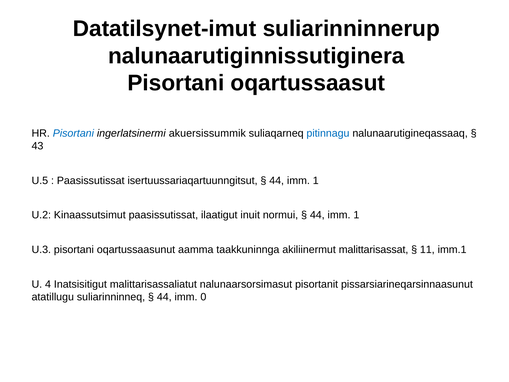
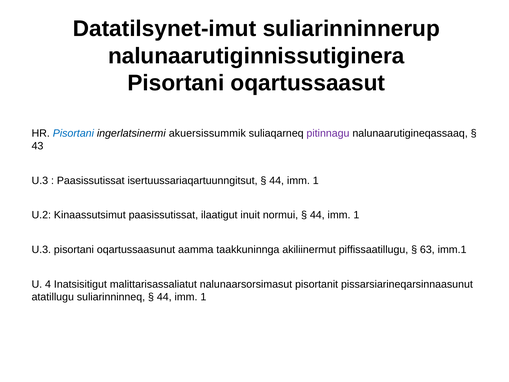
pitinnagu colour: blue -> purple
U.5 at (40, 180): U.5 -> U.3
malittarisassat: malittarisassat -> piffissaatillugu
11: 11 -> 63
0 at (203, 297): 0 -> 1
